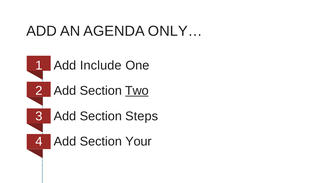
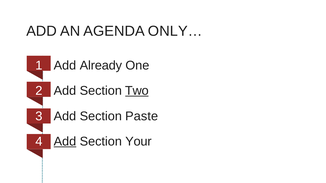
Include: Include -> Already
Steps: Steps -> Paste
Add at (65, 142) underline: none -> present
